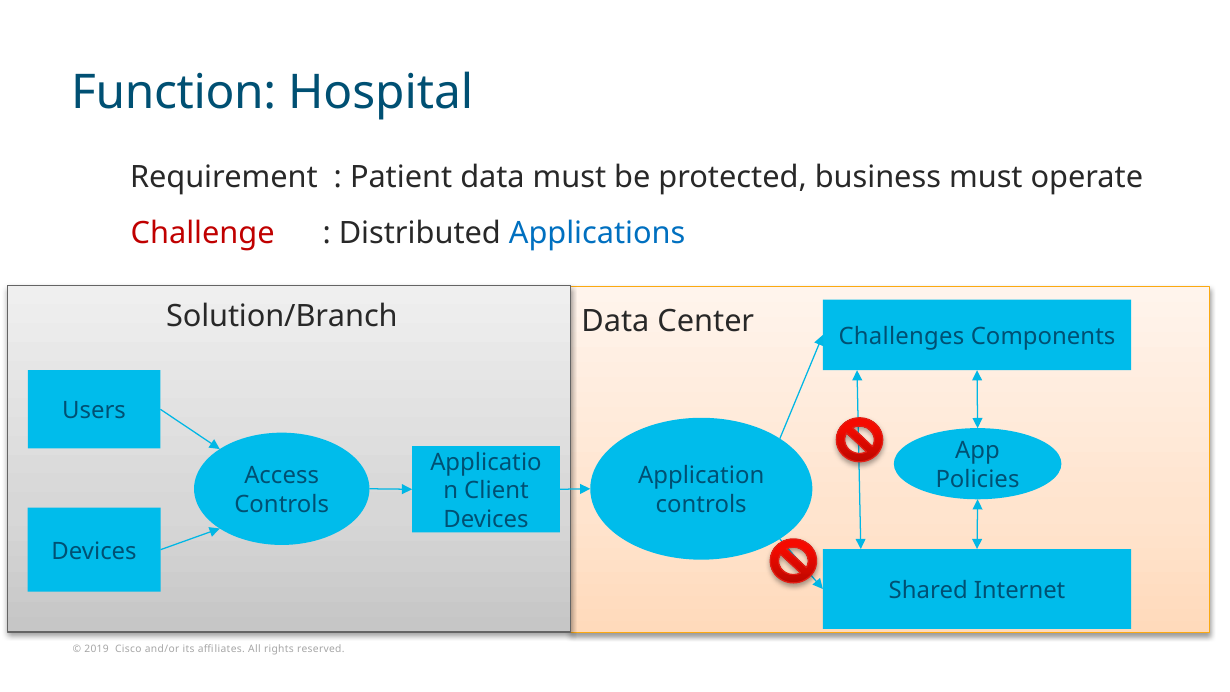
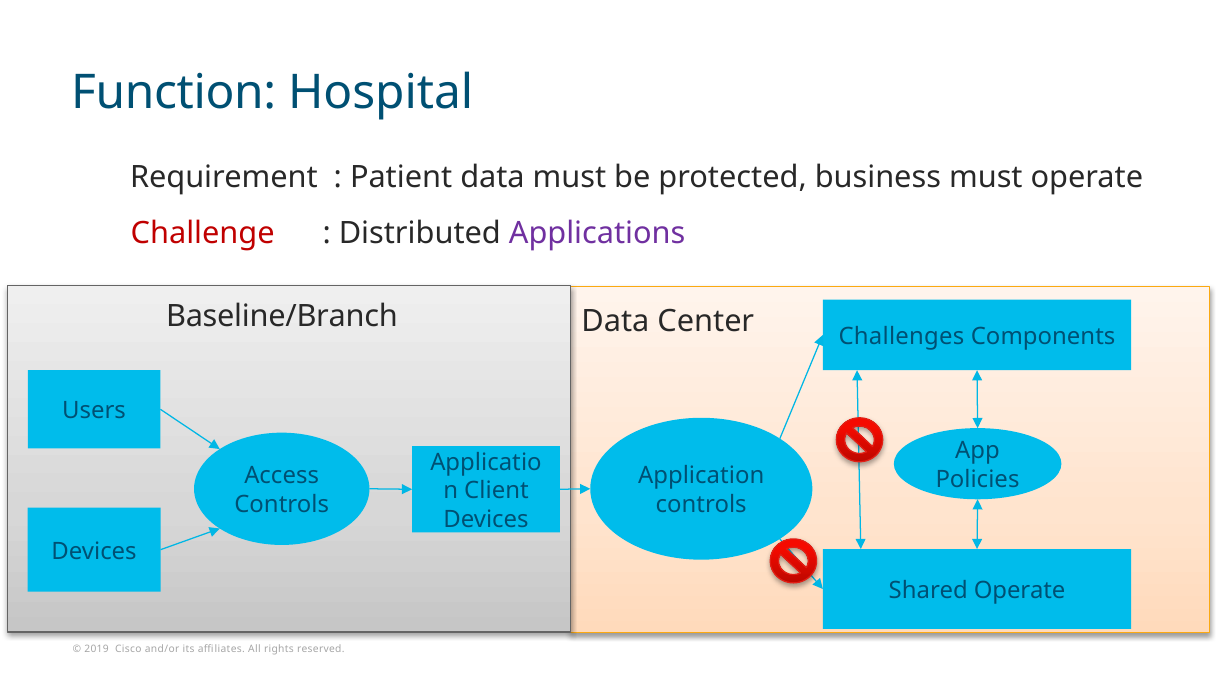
Applications colour: blue -> purple
Solution/Branch: Solution/Branch -> Baseline/Branch
Shared Internet: Internet -> Operate
